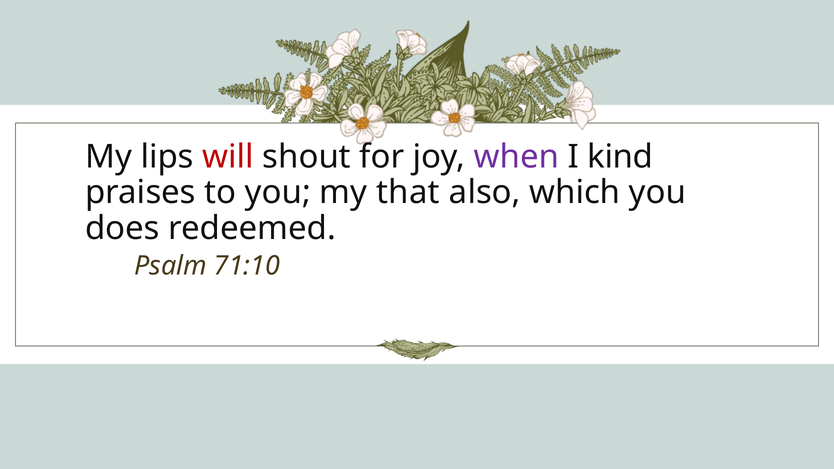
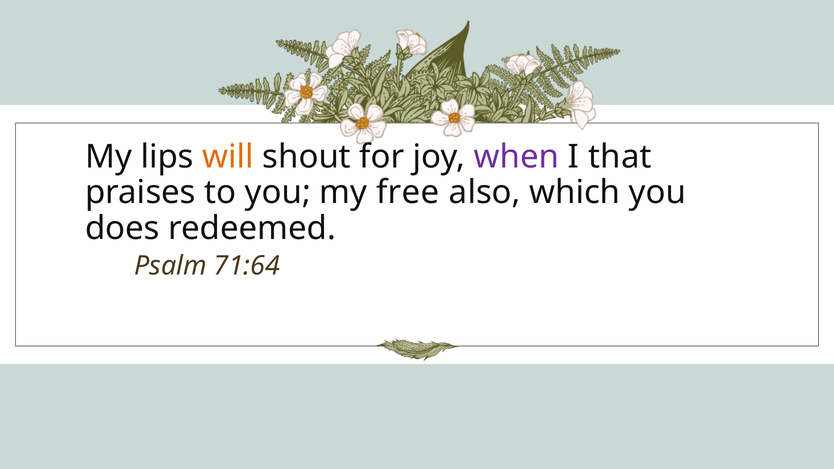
will colour: red -> orange
kind: kind -> that
that: that -> free
71:10: 71:10 -> 71:64
